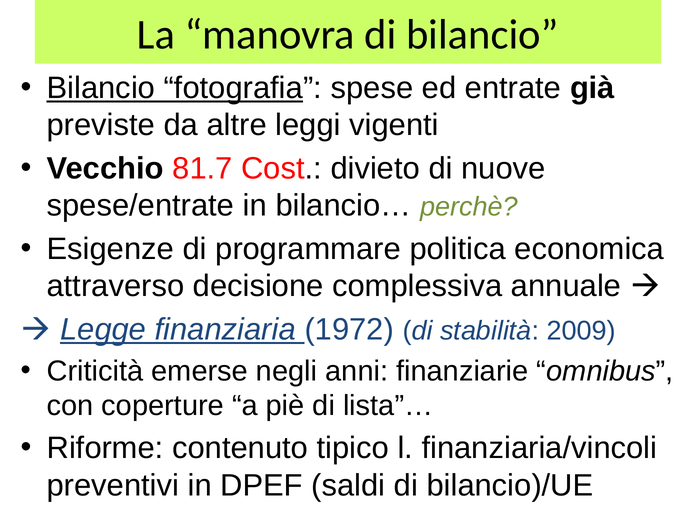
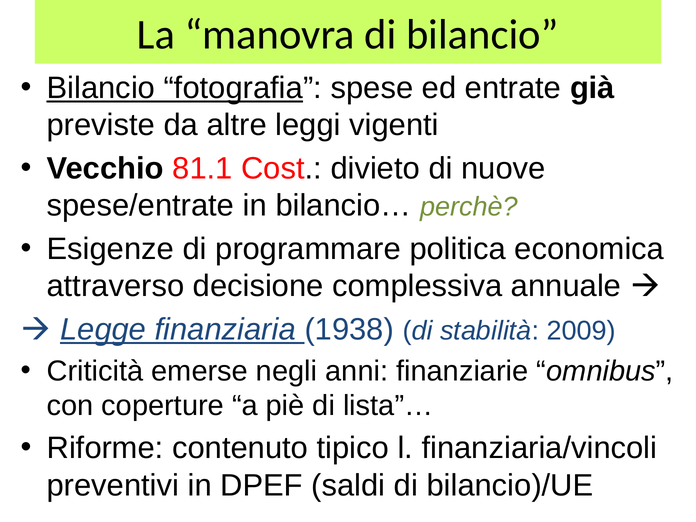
81.7: 81.7 -> 81.1
1972: 1972 -> 1938
